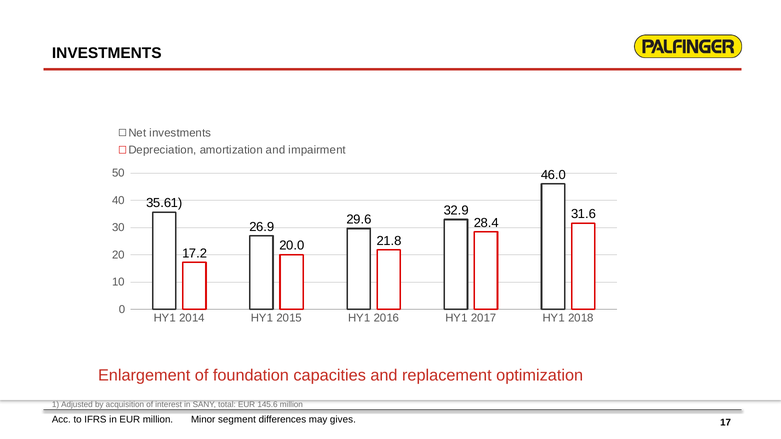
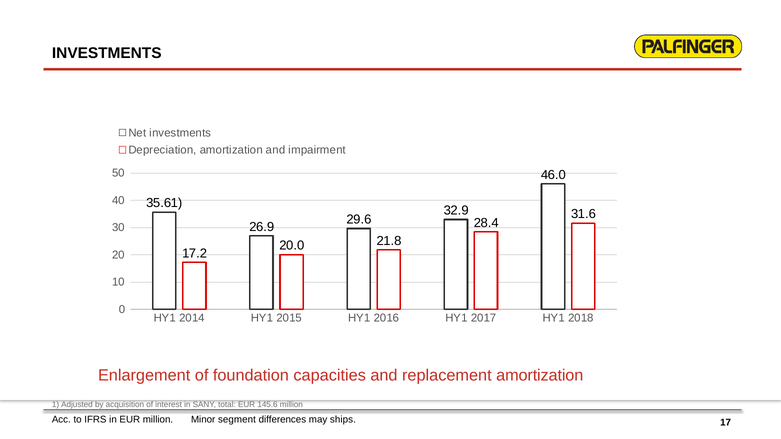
replacement optimization: optimization -> amortization
gives: gives -> ships
